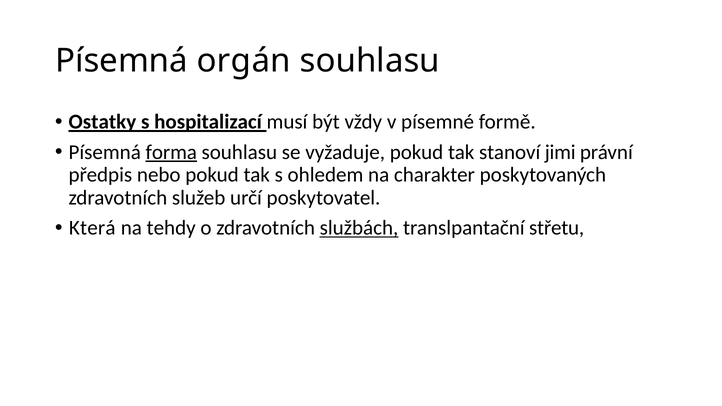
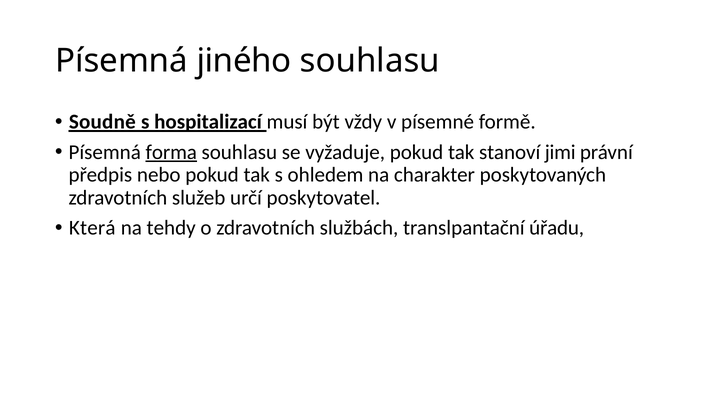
orgán: orgán -> jiného
Ostatky: Ostatky -> Soudně
službách underline: present -> none
střetu: střetu -> úřadu
